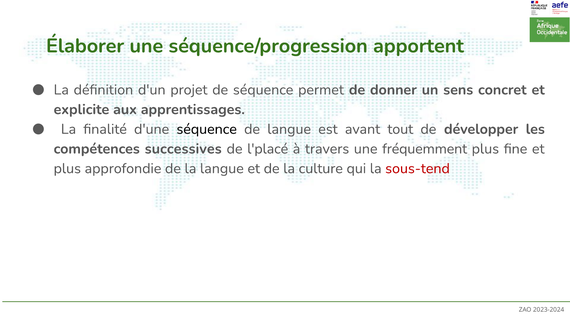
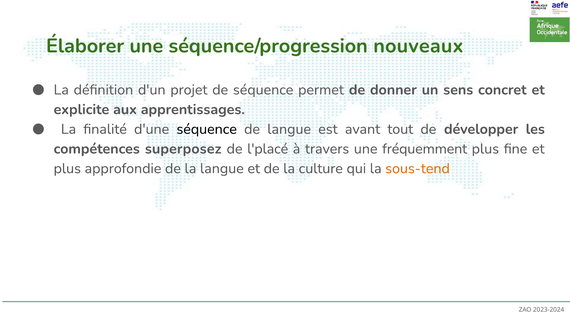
apportent: apportent -> nouveaux
successives: successives -> superposez
sous-tend colour: red -> orange
